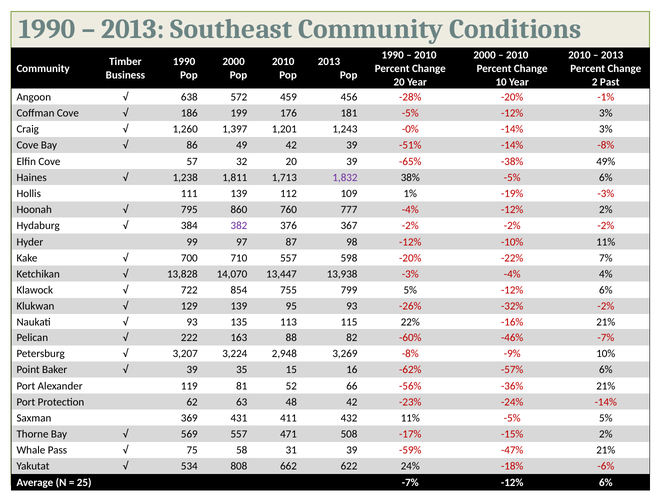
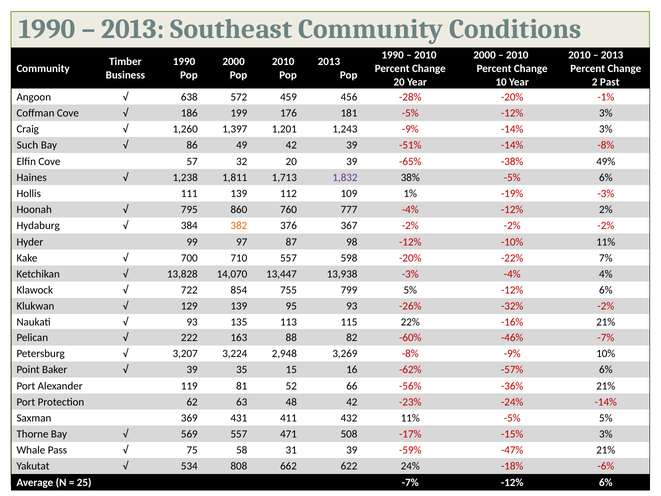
1,243 -0%: -0% -> -9%
Cove at (28, 145): Cove -> Such
382 colour: purple -> orange
-15% 2%: 2% -> 3%
